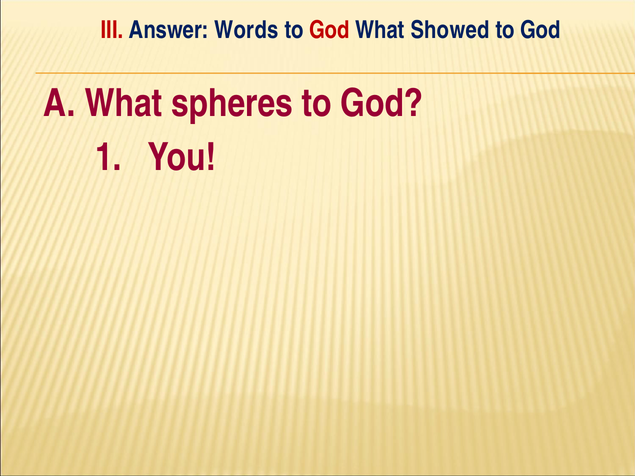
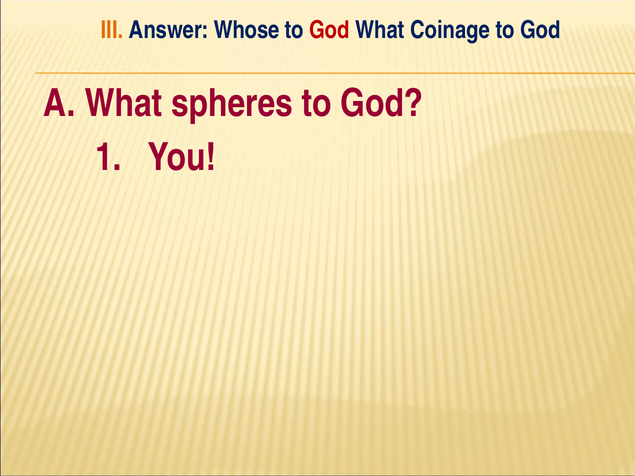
III colour: red -> orange
Words: Words -> Whose
Showed: Showed -> Coinage
